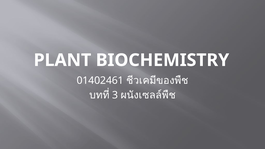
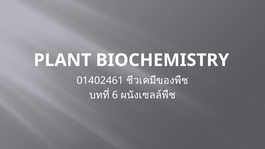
3: 3 -> 6
